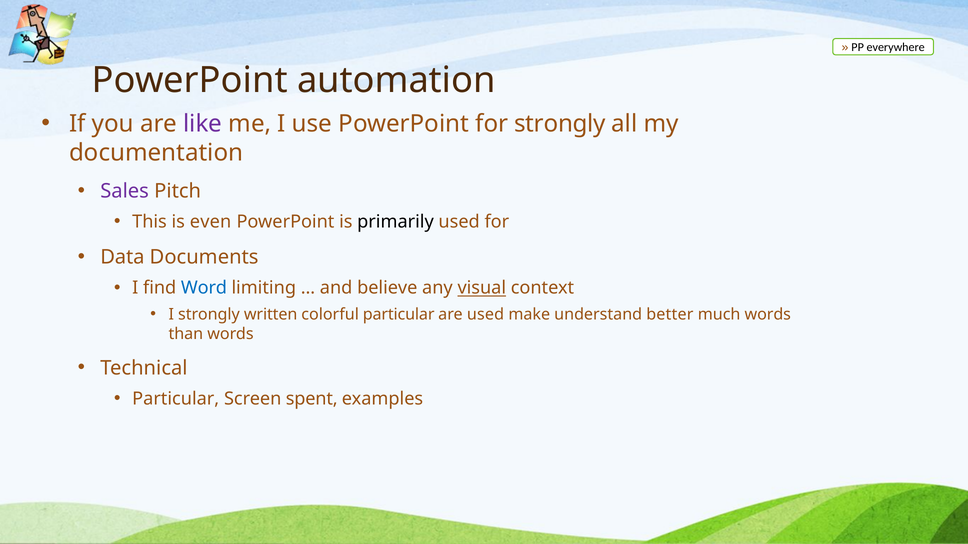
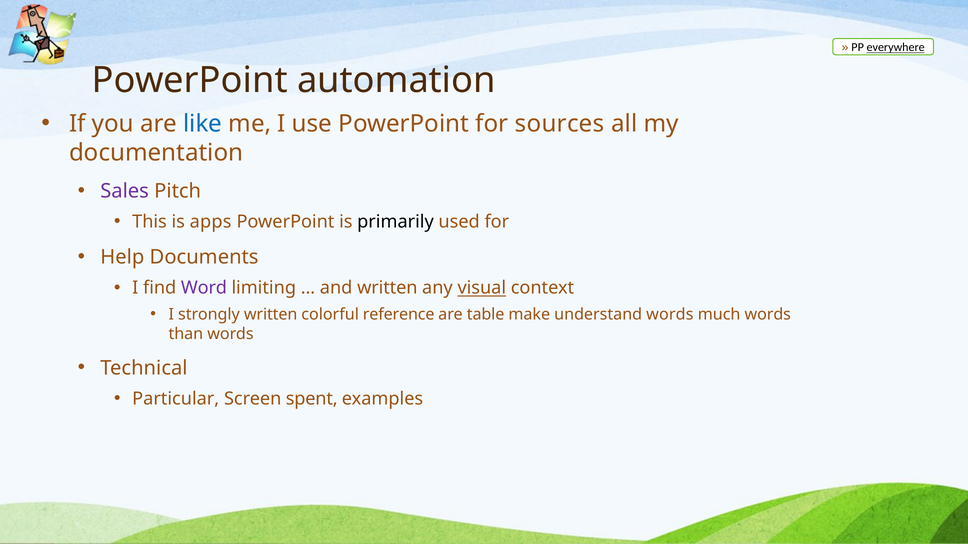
everywhere underline: none -> present
like colour: purple -> blue
for strongly: strongly -> sources
even: even -> apps
Data: Data -> Help
Word colour: blue -> purple
and believe: believe -> written
colorful particular: particular -> reference
are used: used -> table
understand better: better -> words
